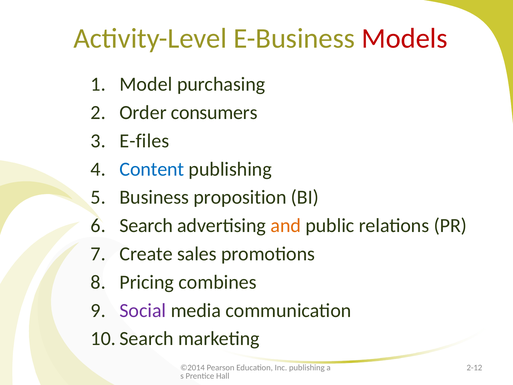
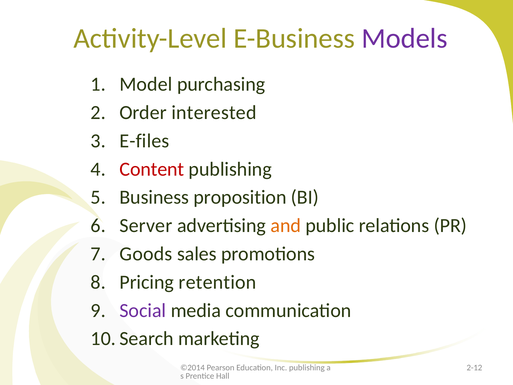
Models colour: red -> purple
consumers: consumers -> interested
Content colour: blue -> red
Search: Search -> Server
Create: Create -> Goods
combines: combines -> retention
